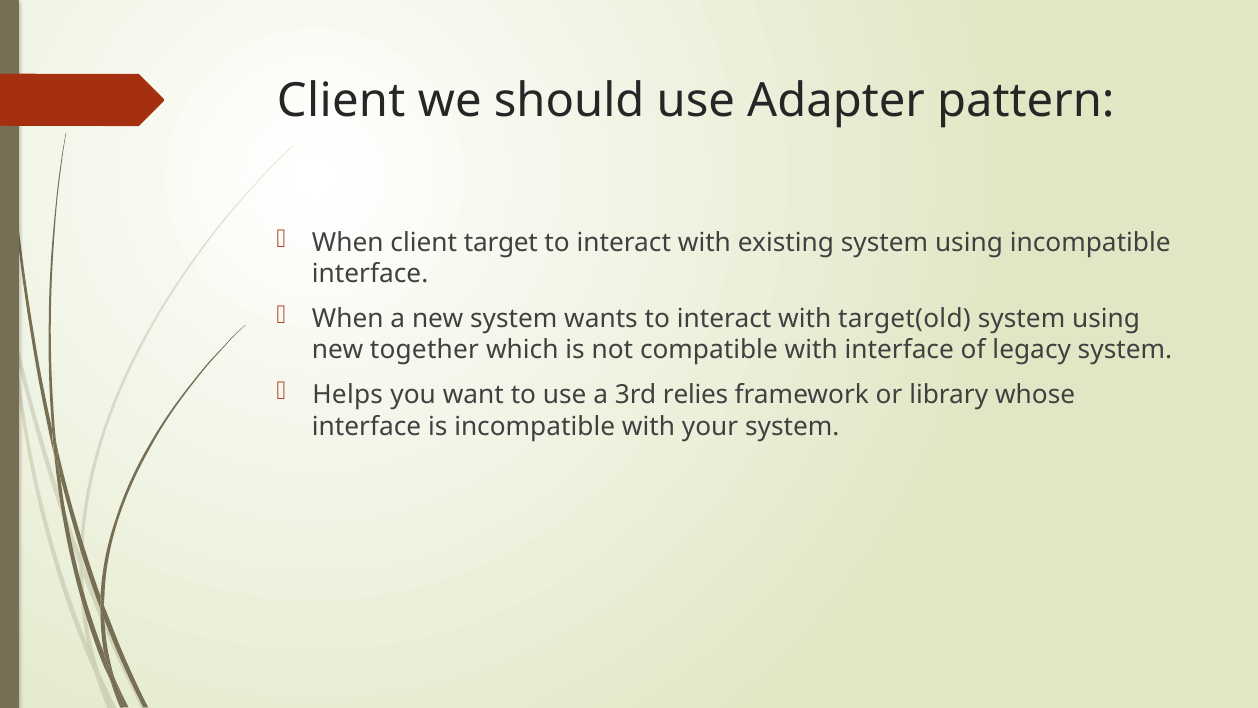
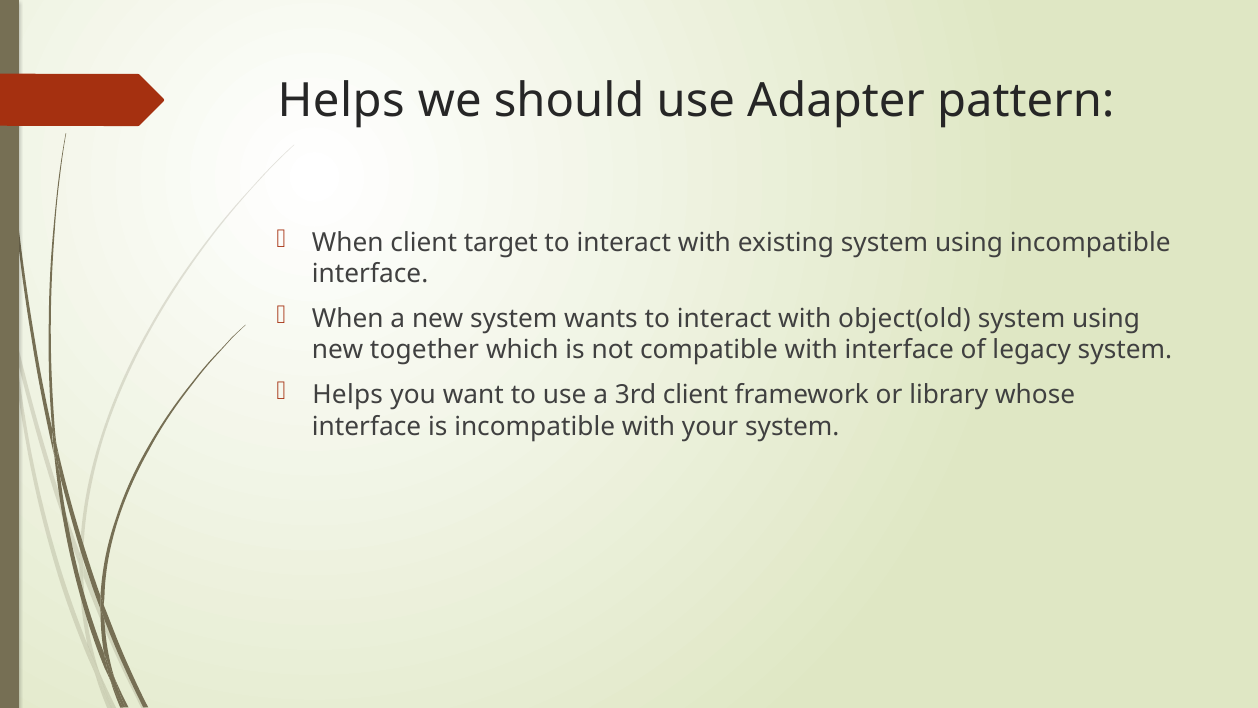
Client at (341, 101): Client -> Helps
target(old: target(old -> object(old
3rd relies: relies -> client
